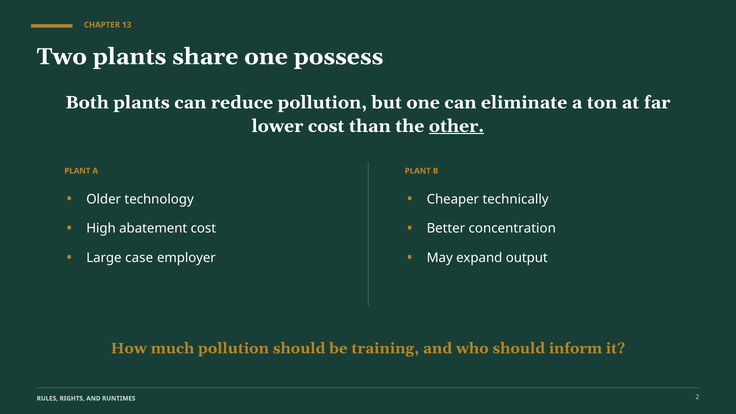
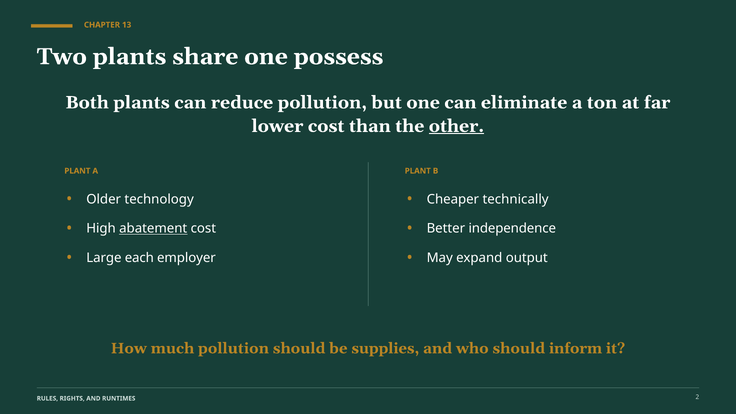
abatement underline: none -> present
concentration: concentration -> independence
case: case -> each
training: training -> supplies
